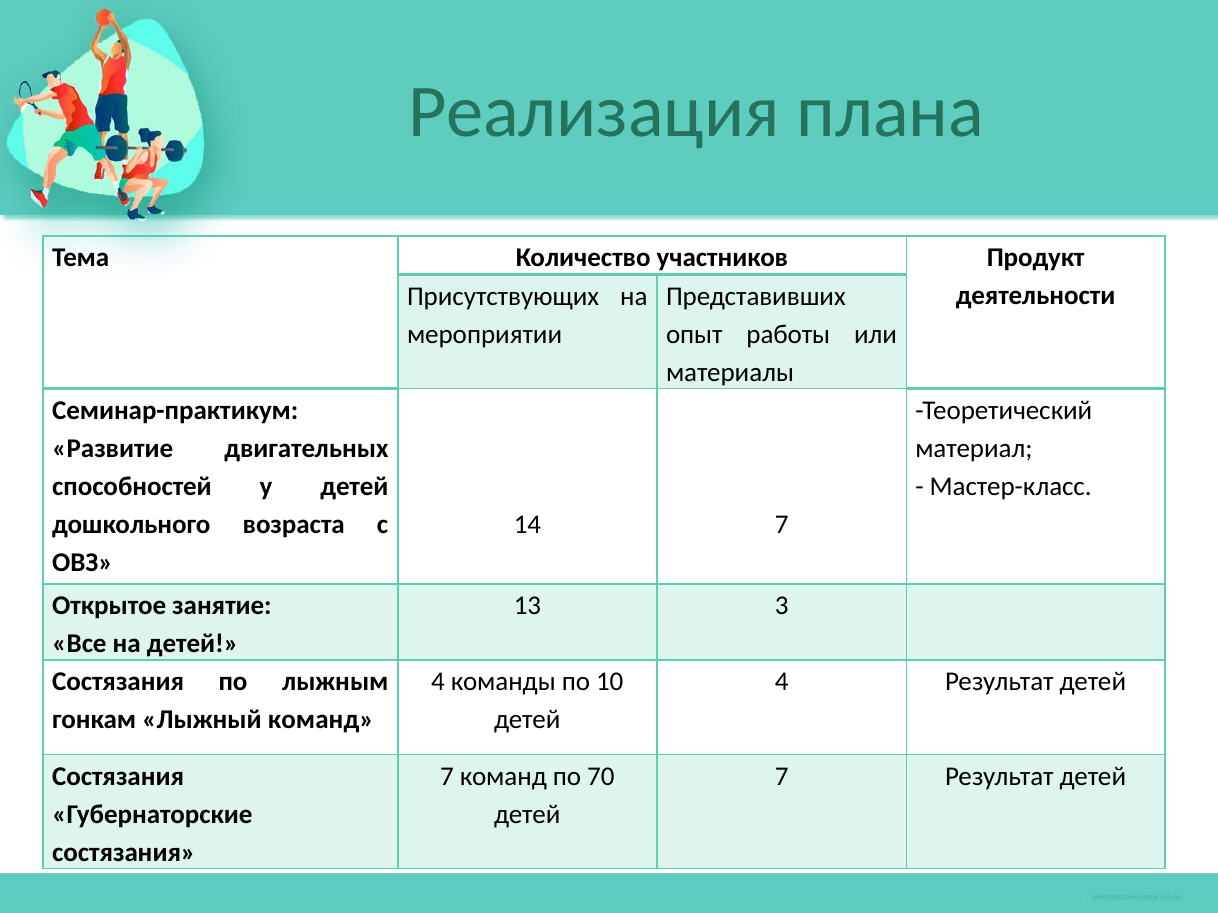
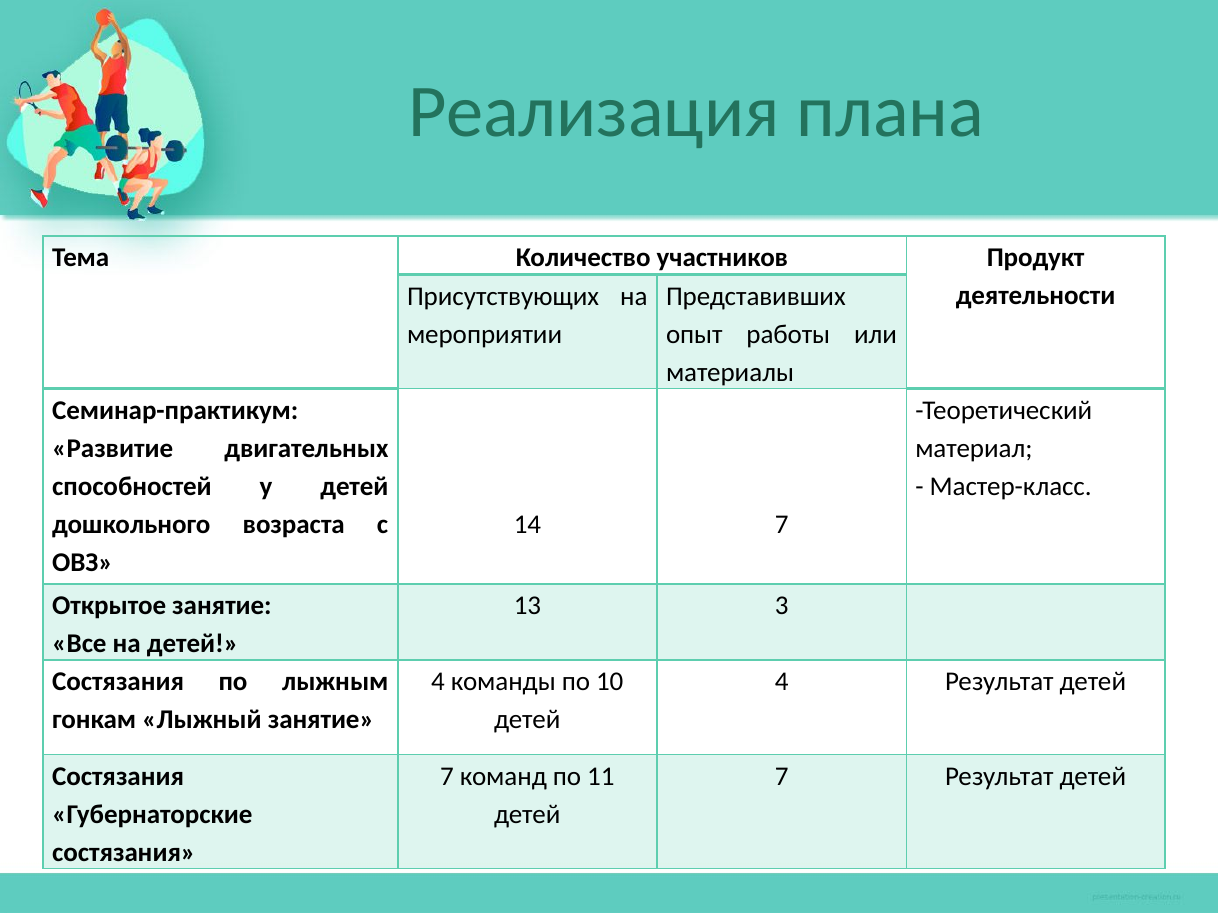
Лыжный команд: команд -> занятие
70: 70 -> 11
